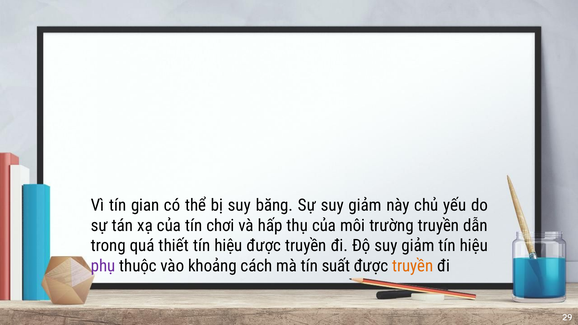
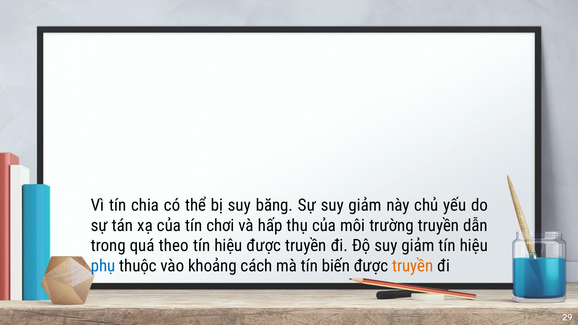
gian: gian -> chia
thiết: thiết -> theo
phụ colour: purple -> blue
suất: suất -> biến
